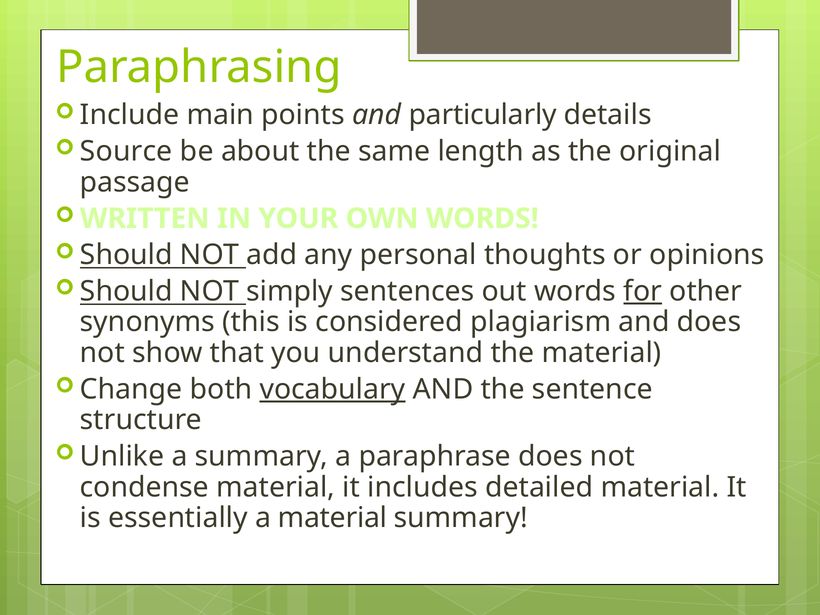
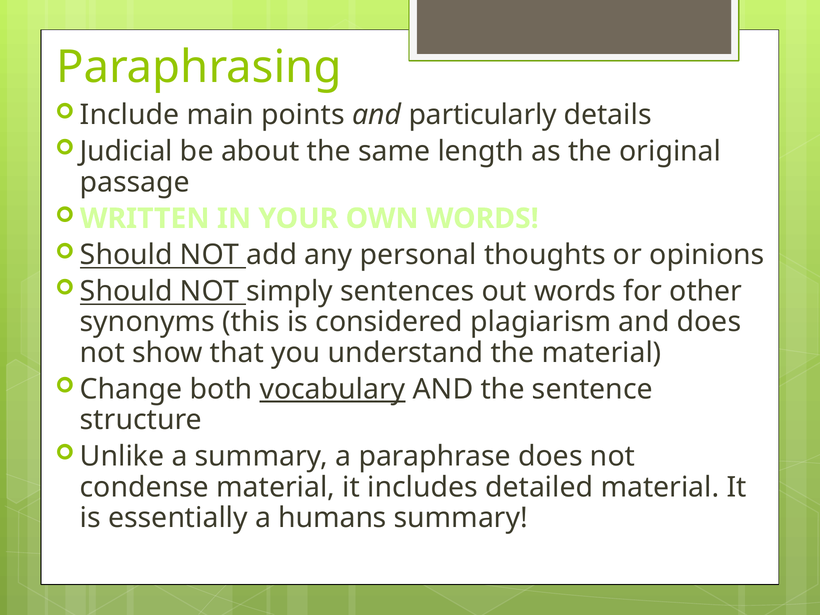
Source: Source -> Judicial
for underline: present -> none
a material: material -> humans
